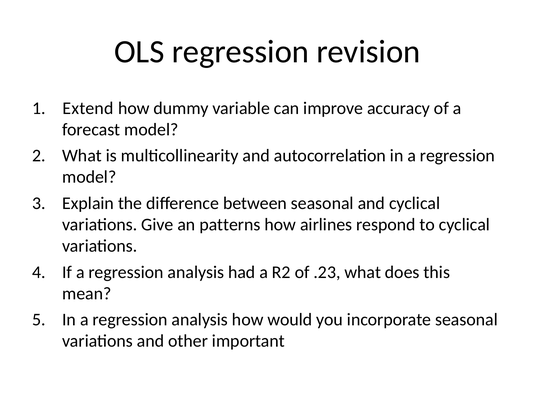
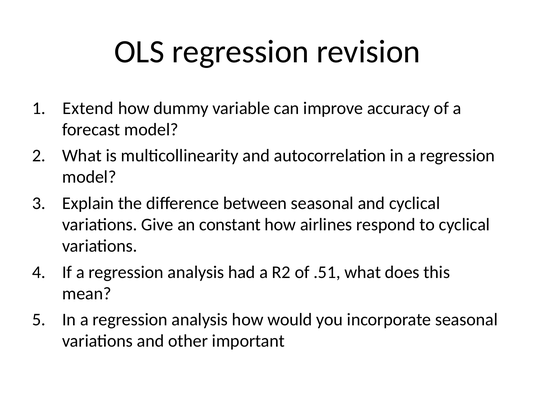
patterns: patterns -> constant
.23: .23 -> .51
